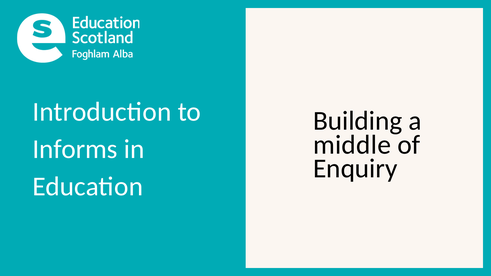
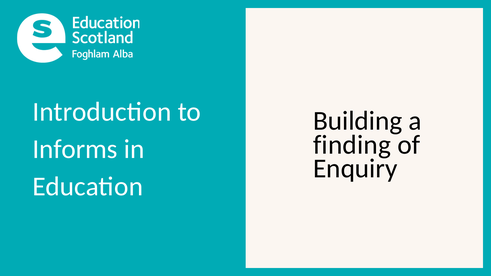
middle: middle -> finding
